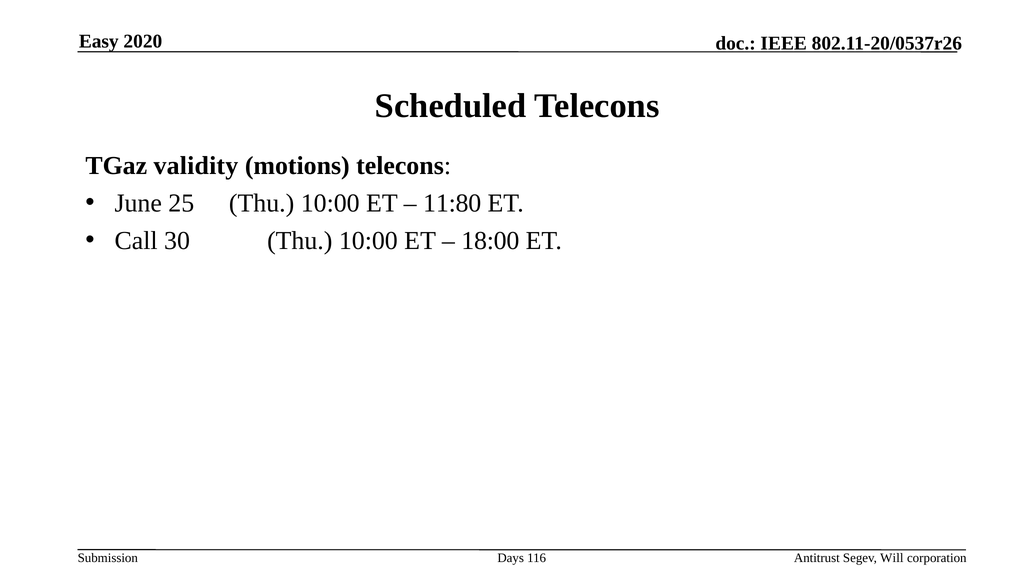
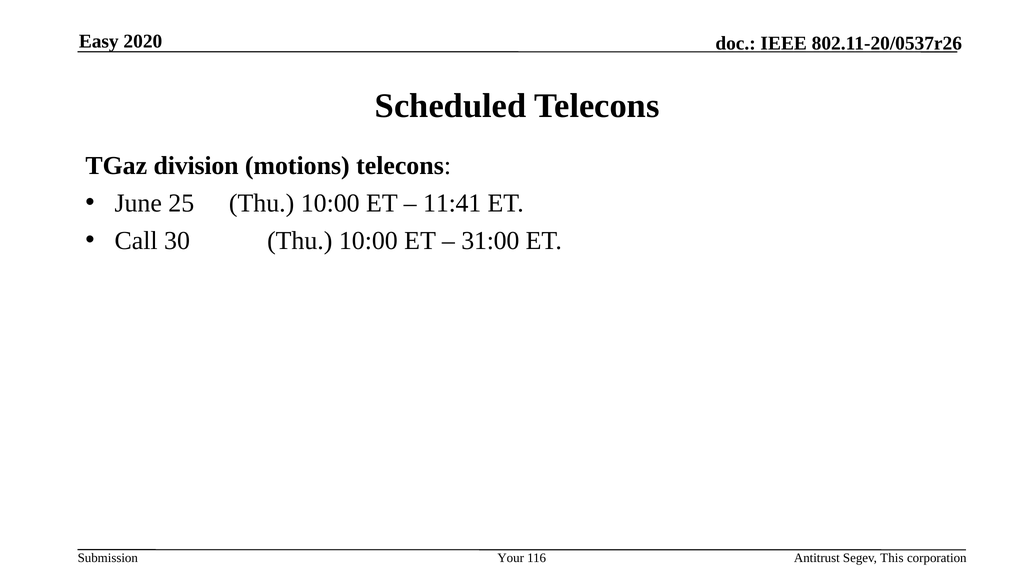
validity: validity -> division
11:80: 11:80 -> 11:41
18:00: 18:00 -> 31:00
Days: Days -> Your
Will: Will -> This
